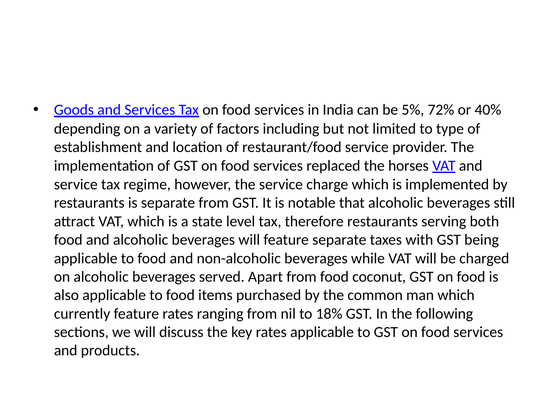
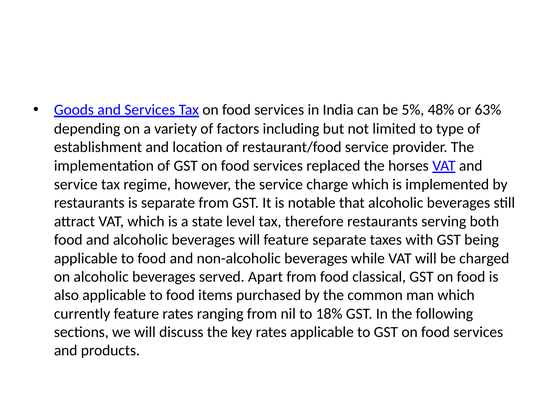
72%: 72% -> 48%
40%: 40% -> 63%
coconut: coconut -> classical
